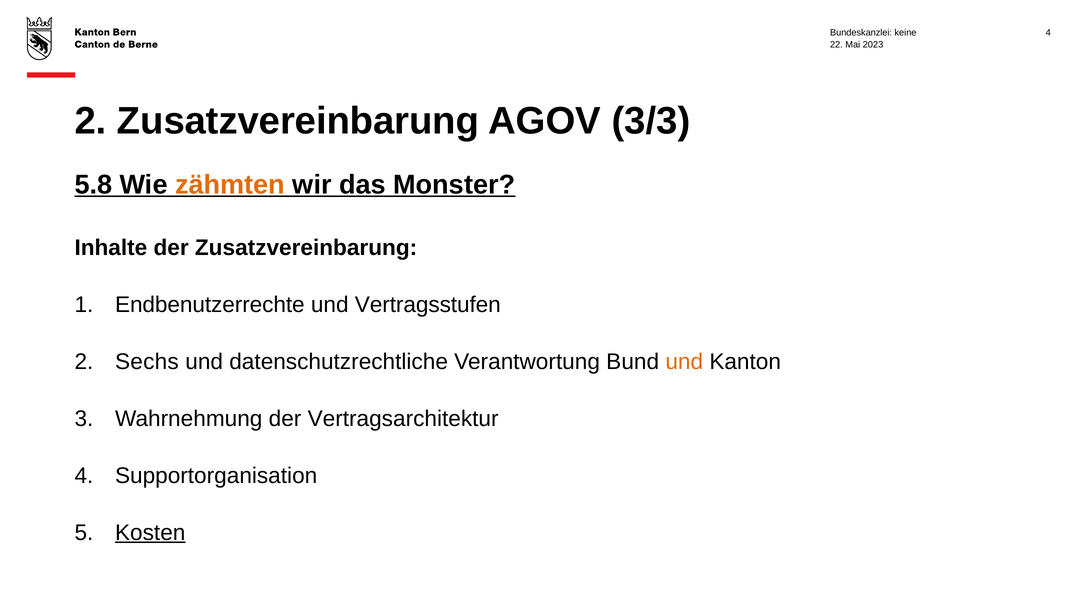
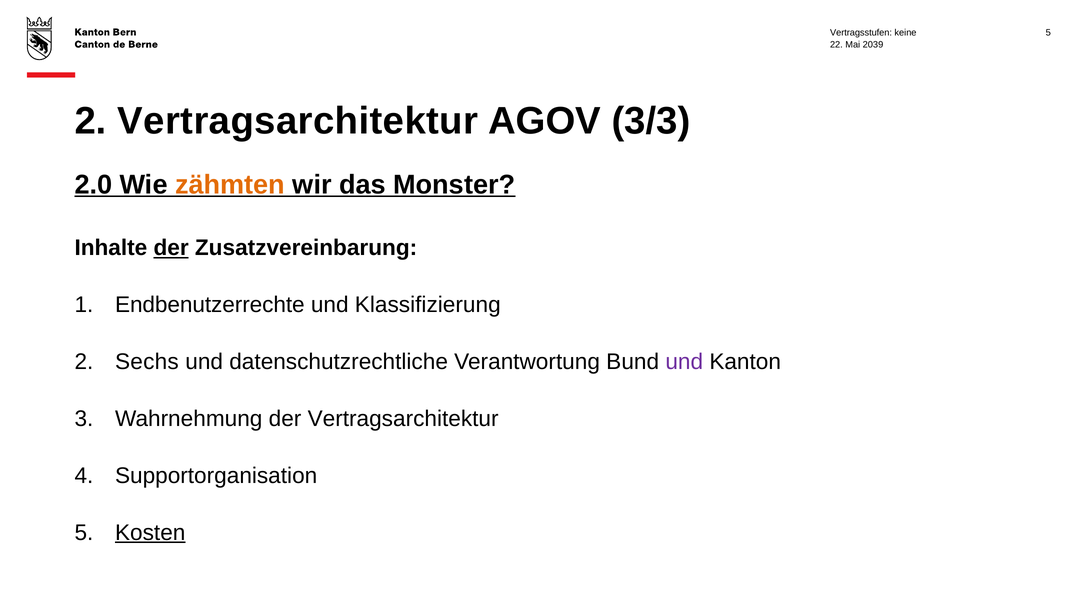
Bundeskanzlei: Bundeskanzlei -> Vertragsstufen
keine 4: 4 -> 5
2023: 2023 -> 2039
2 Zusatzvereinbarung: Zusatzvereinbarung -> Vertragsarchitektur
5.8: 5.8 -> 2.0
der at (171, 248) underline: none -> present
Vertragsstufen: Vertragsstufen -> Klassifizierung
und at (684, 362) colour: orange -> purple
